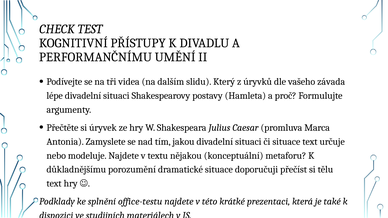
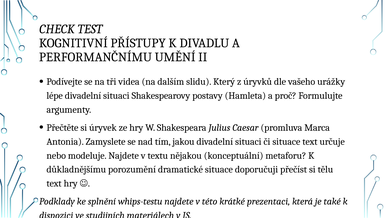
závada: závada -> urážky
office-testu: office-testu -> whips-testu
